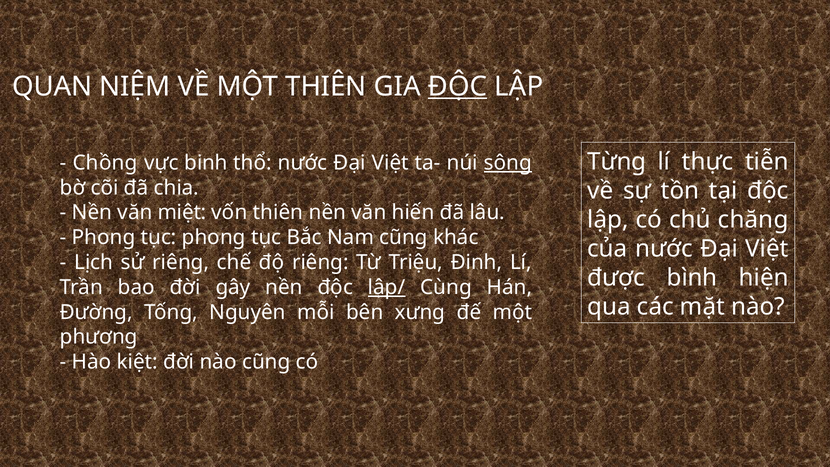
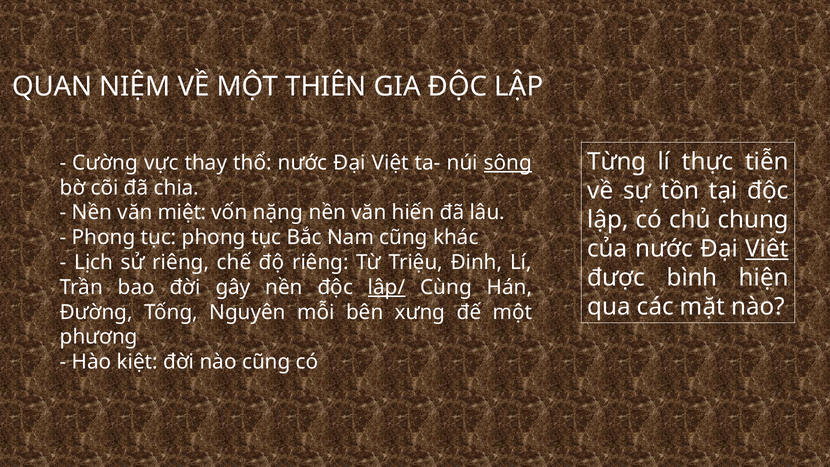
ĐỘC at (458, 86) underline: present -> none
Chồng: Chồng -> Cường
binh: binh -> thay
vốn thiên: thiên -> nặng
chăng: chăng -> chung
Việt at (767, 249) underline: none -> present
